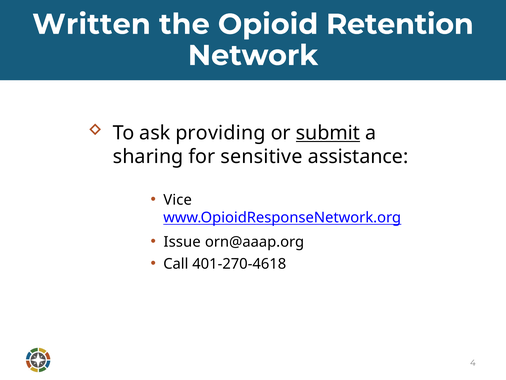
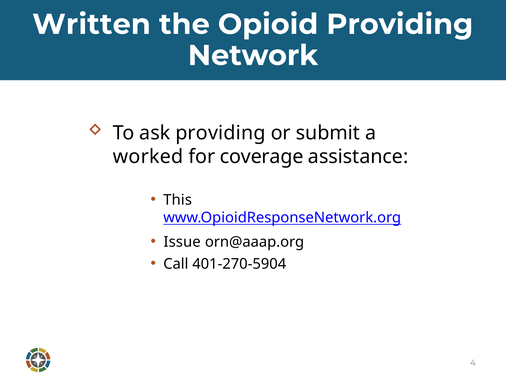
Opioid Retention: Retention -> Providing
submit underline: present -> none
sharing: sharing -> worked
sensitive: sensitive -> coverage
Vice: Vice -> This
401-270-4618: 401-270-4618 -> 401-270-5904
